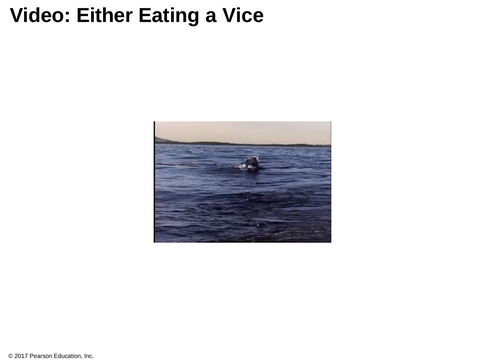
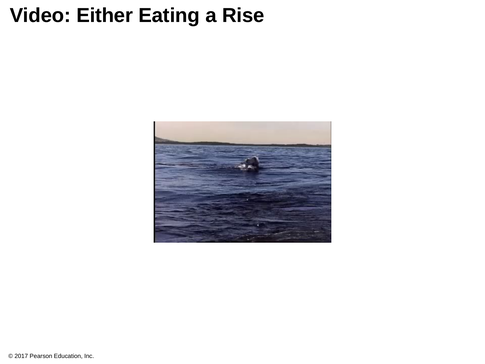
Vice: Vice -> Rise
